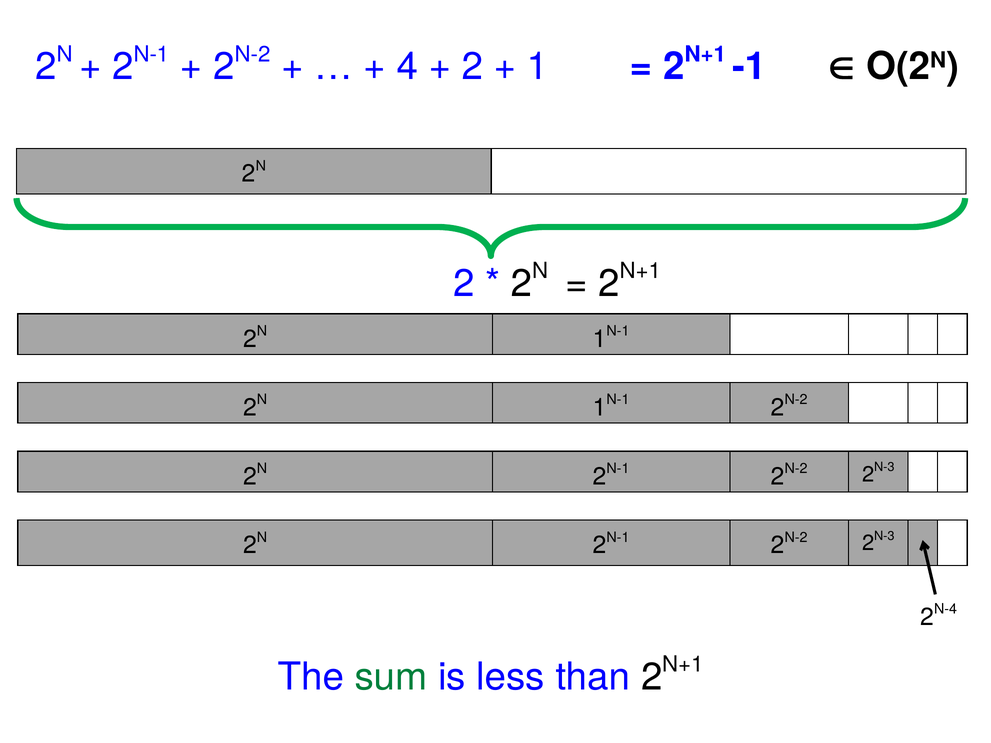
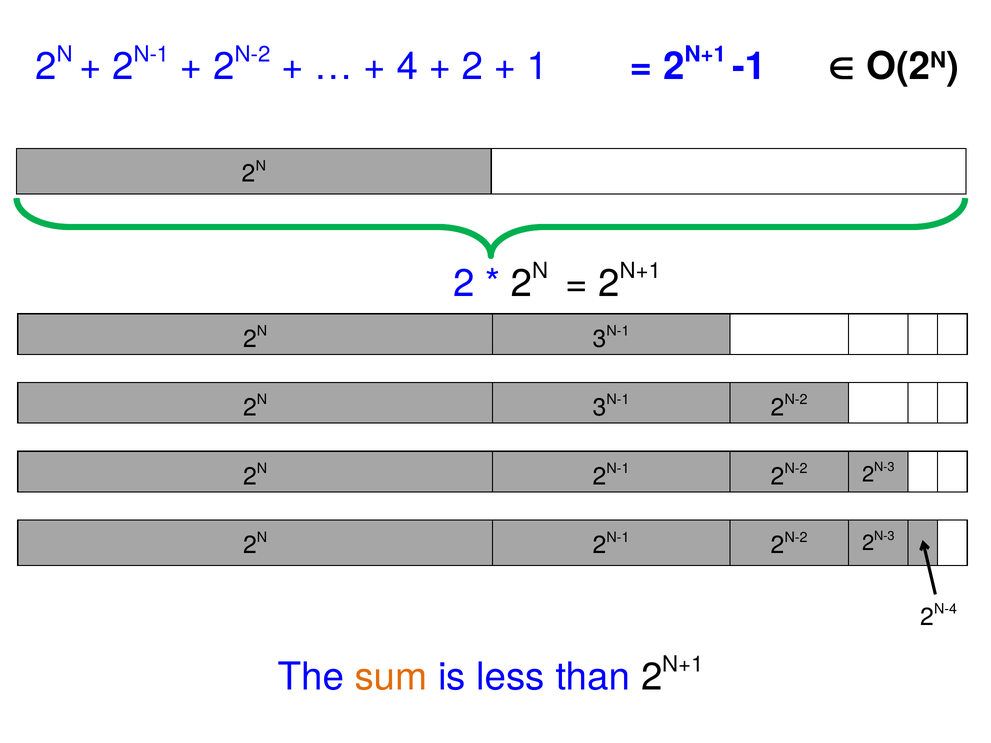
1 at (600, 339): 1 -> 3
1 at (600, 408): 1 -> 3
sum colour: green -> orange
